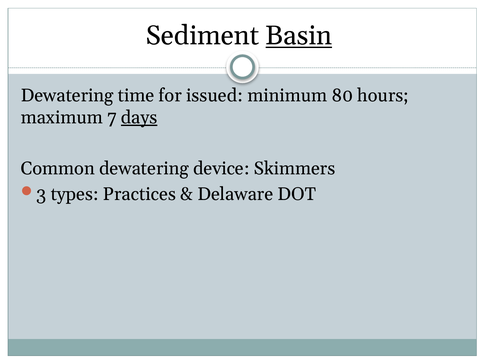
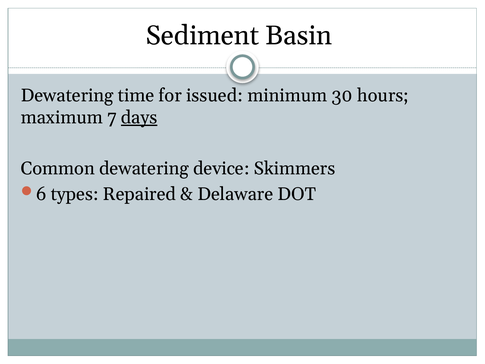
Basin underline: present -> none
80: 80 -> 30
3: 3 -> 6
Practices: Practices -> Repaired
